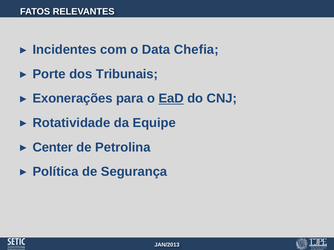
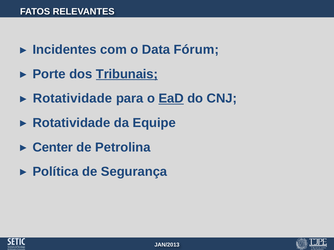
Chefia: Chefia -> Fórum
Tribunais underline: none -> present
Exonerações at (73, 99): Exonerações -> Rotatividade
